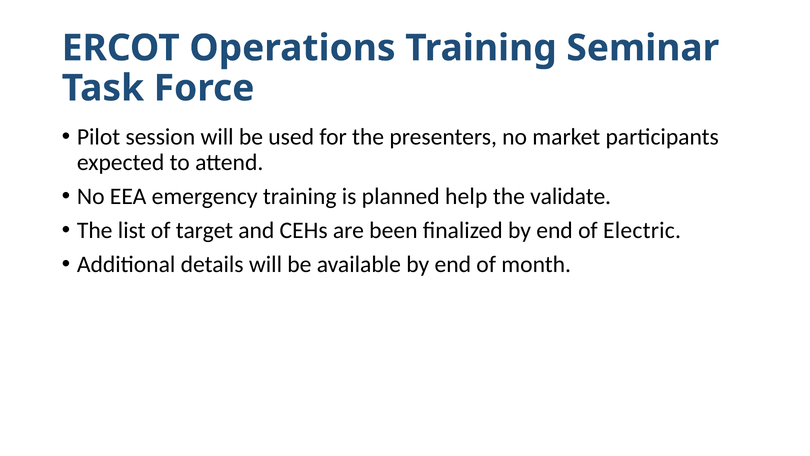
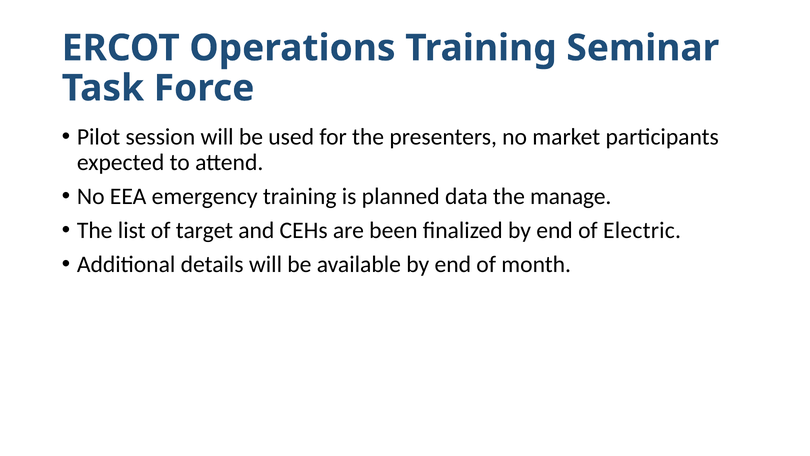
help: help -> data
validate: validate -> manage
